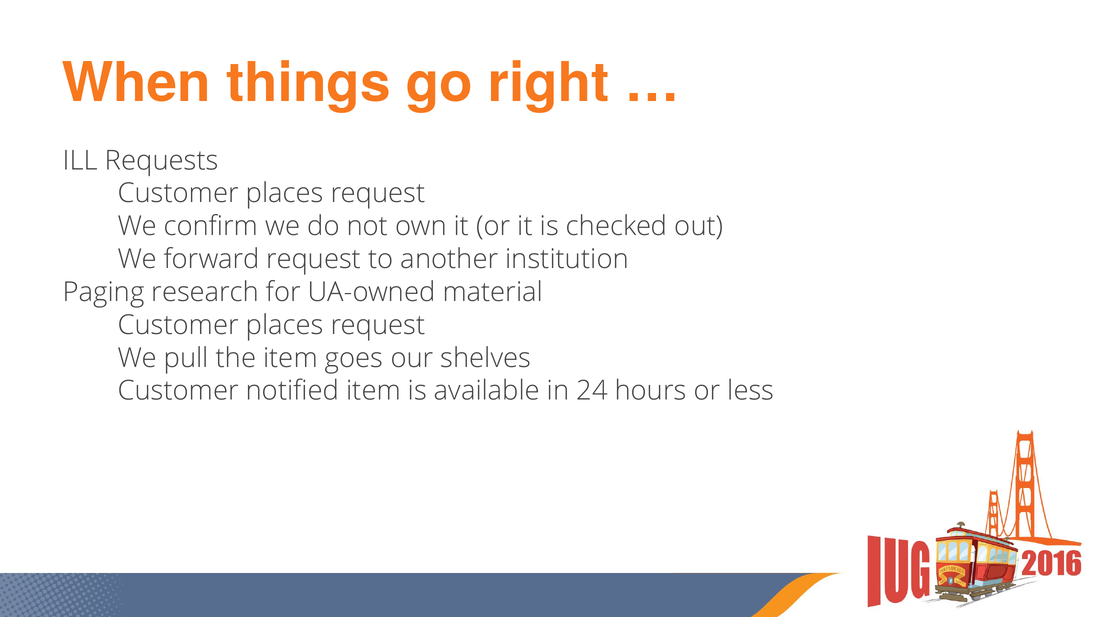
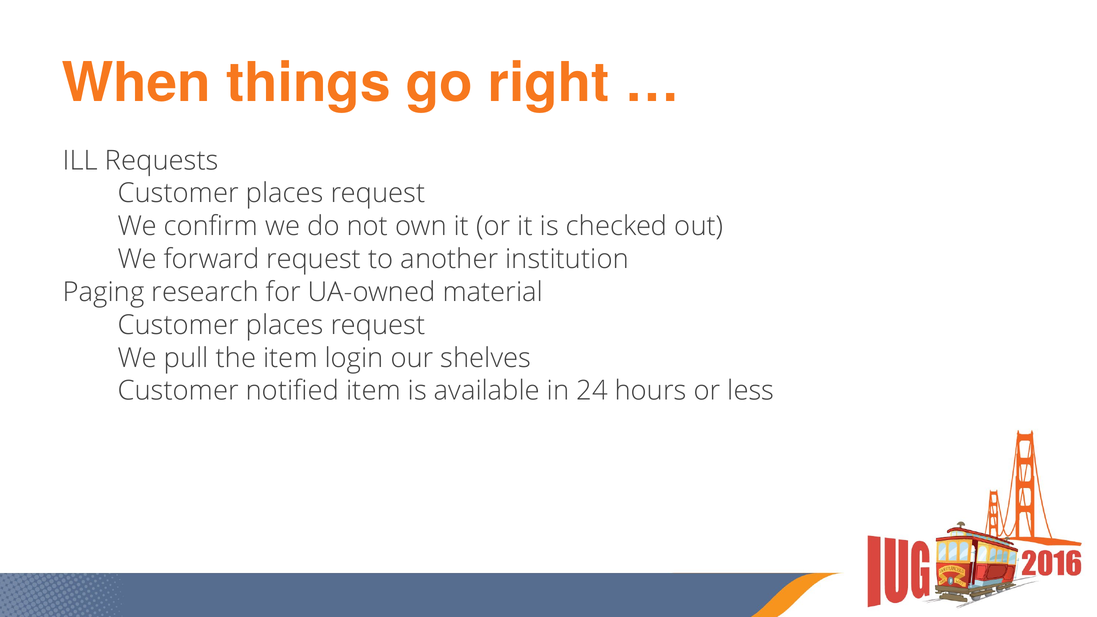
goes: goes -> login
